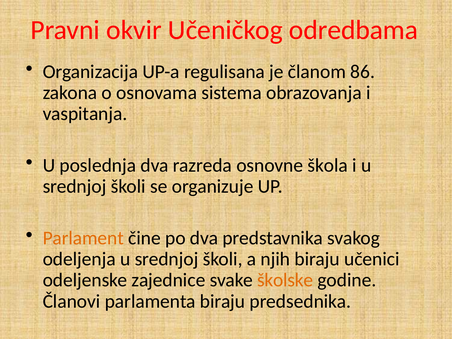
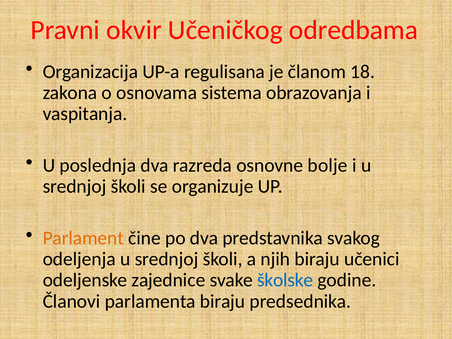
86: 86 -> 18
škola: škola -> bolje
školske colour: orange -> blue
